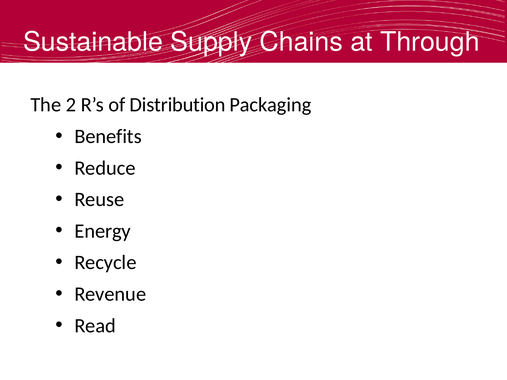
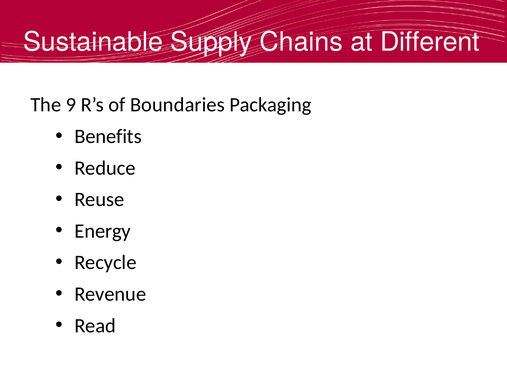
Through: Through -> Different
2: 2 -> 9
Distribution: Distribution -> Boundaries
